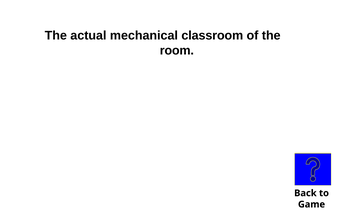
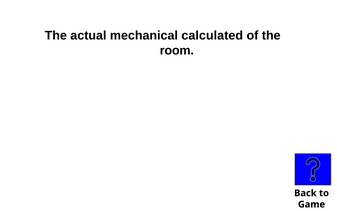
classroom: classroom -> calculated
